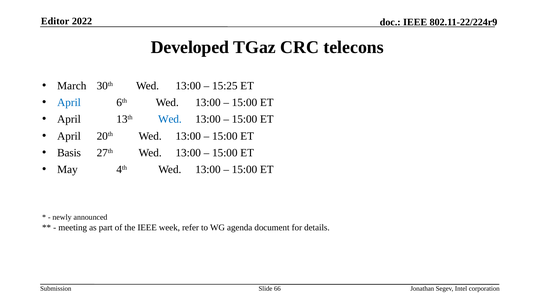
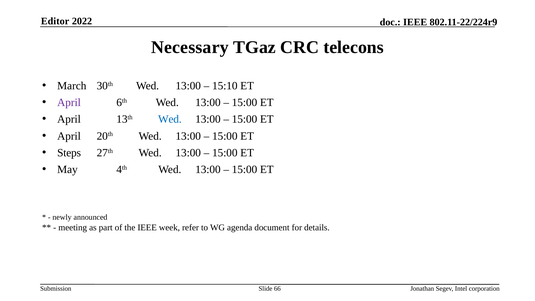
Developed: Developed -> Necessary
15:25: 15:25 -> 15:10
April at (69, 103) colour: blue -> purple
Basis: Basis -> Steps
